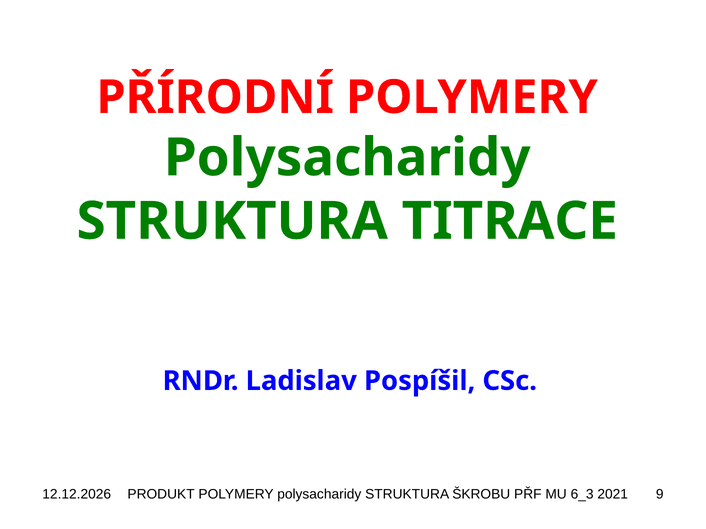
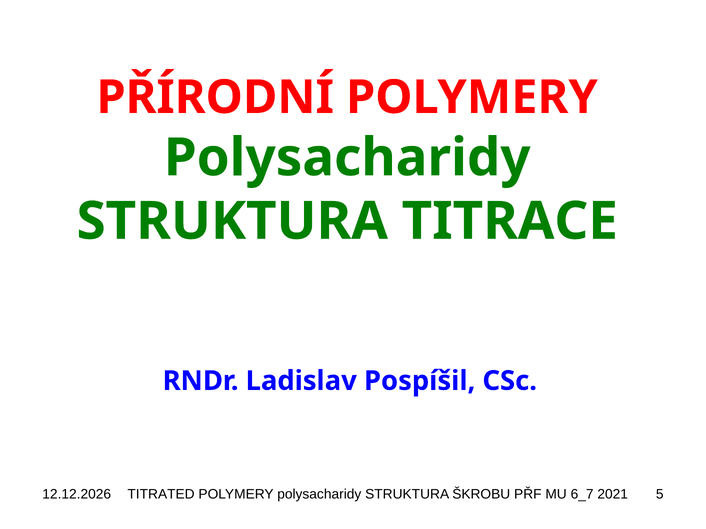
PRODUKT: PRODUKT -> TITRATED
6_3: 6_3 -> 6_7
9: 9 -> 5
